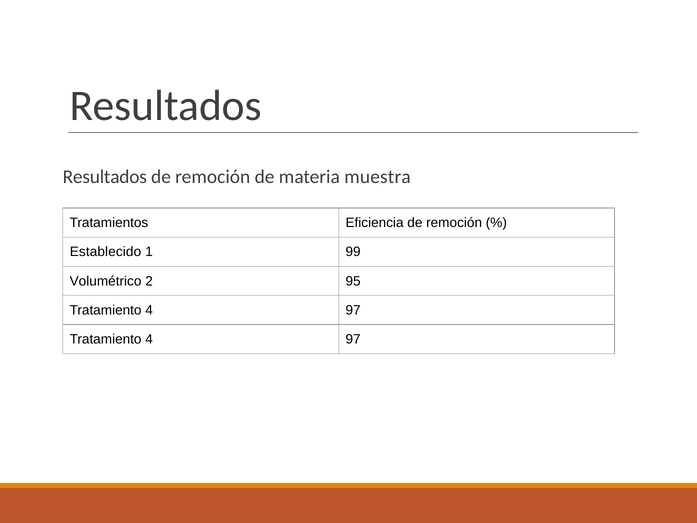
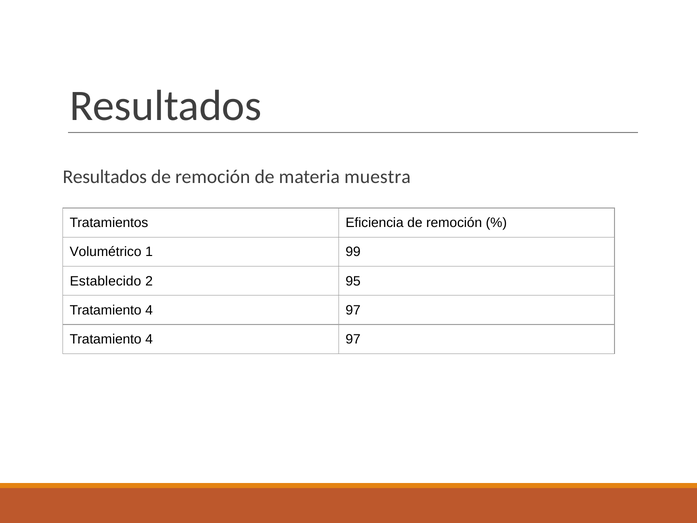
Establecido: Establecido -> Volumétrico
Volumétrico: Volumétrico -> Establecido
